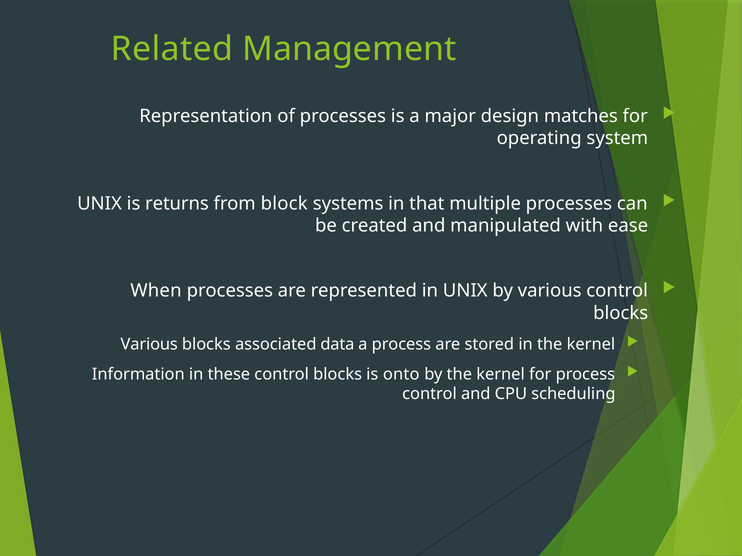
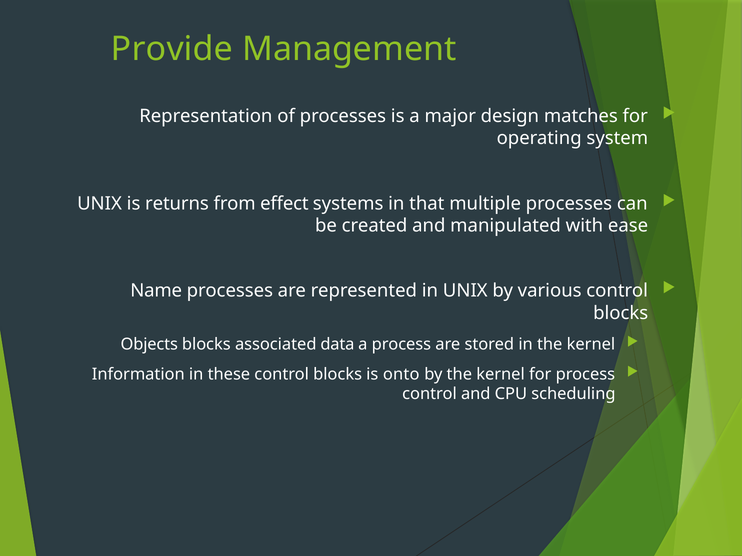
Related: Related -> Provide
block: block -> effect
When: When -> Name
Various at (149, 344): Various -> Objects
